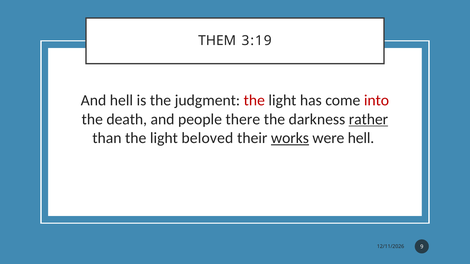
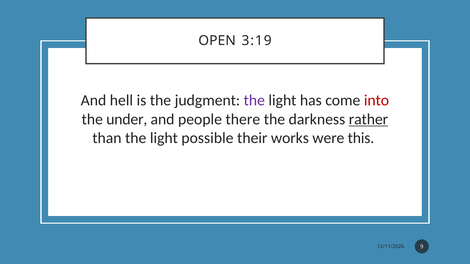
THEM: THEM -> OPEN
the at (254, 101) colour: red -> purple
death: death -> under
beloved: beloved -> possible
works underline: present -> none
were hell: hell -> this
